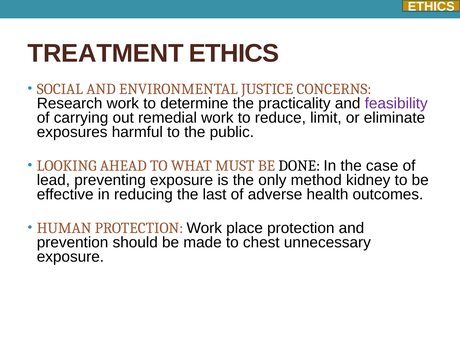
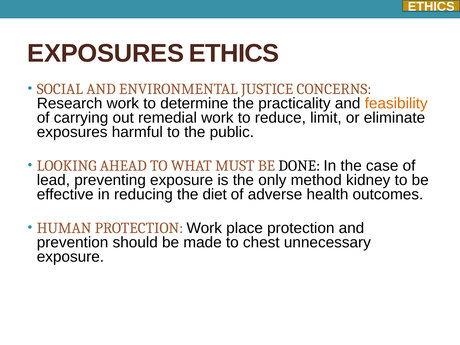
TREATMENT at (106, 54): TREATMENT -> EXPOSURES
feasibility colour: purple -> orange
last: last -> diet
